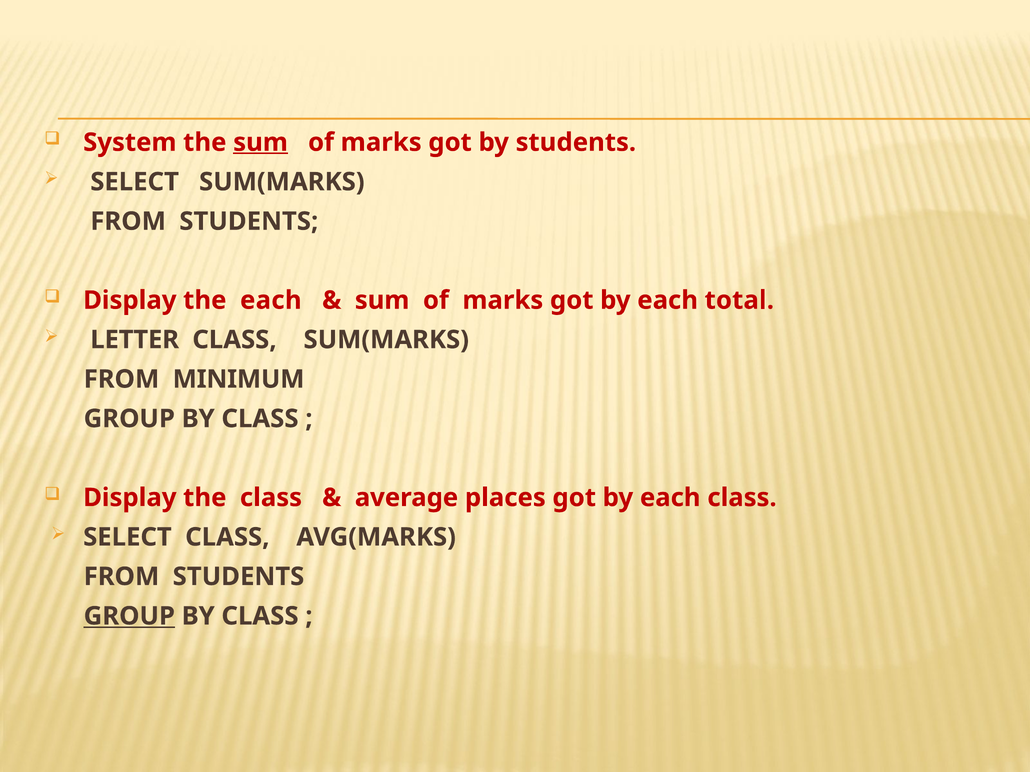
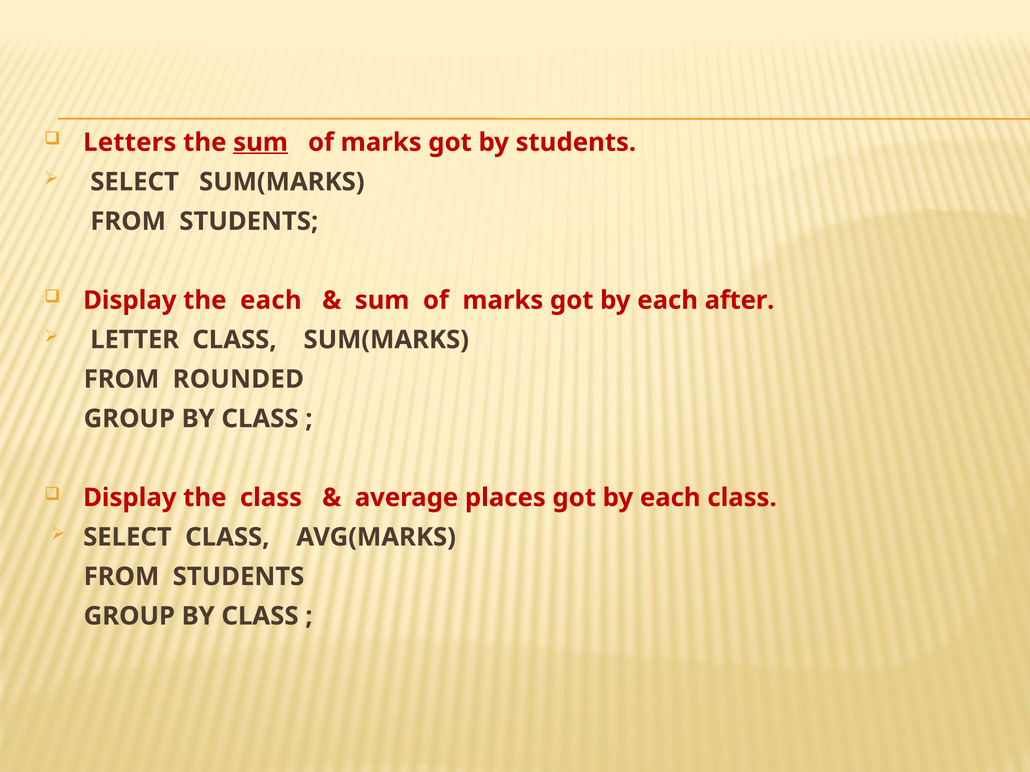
System: System -> Letters
total: total -> after
MINIMUM: MINIMUM -> ROUNDED
GROUP at (129, 616) underline: present -> none
